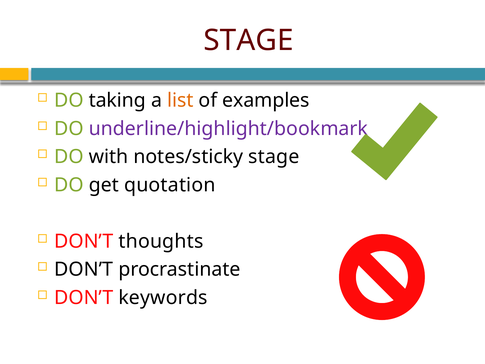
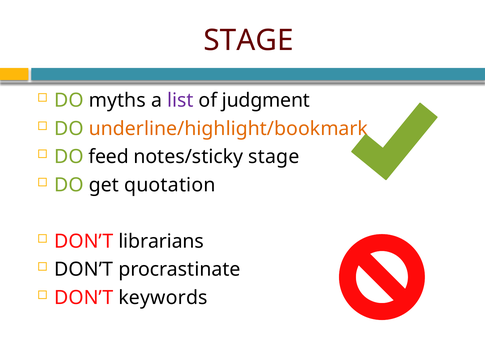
taking: taking -> myths
list colour: orange -> purple
examples: examples -> judgment
underline/highlight/bookmark colour: purple -> orange
with: with -> feed
thoughts: thoughts -> librarians
